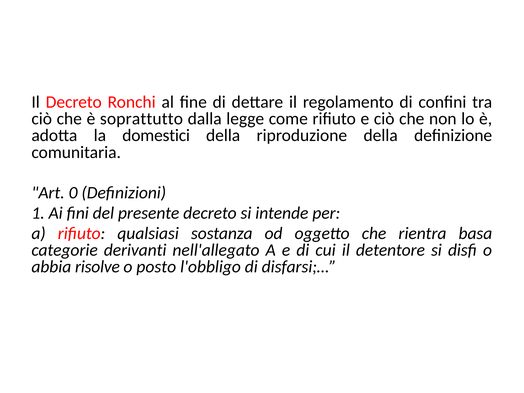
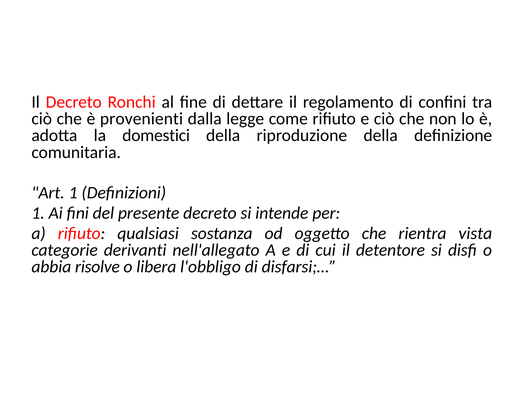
soprattutto: soprattutto -> provenienti
Art 0: 0 -> 1
basa: basa -> vista
posto: posto -> libera
